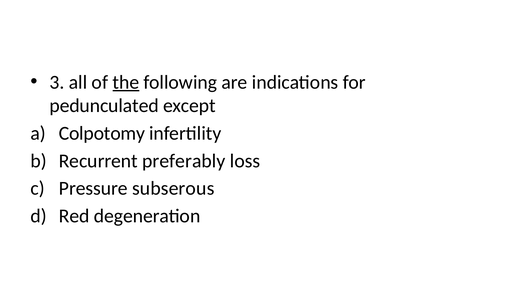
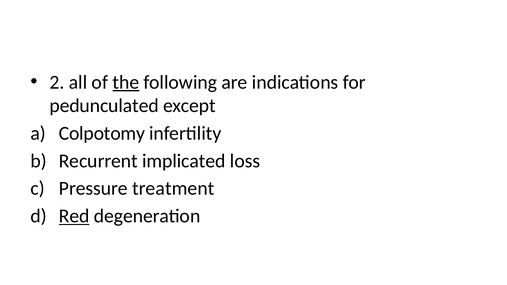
3: 3 -> 2
preferably: preferably -> implicated
subserous: subserous -> treatment
Red underline: none -> present
